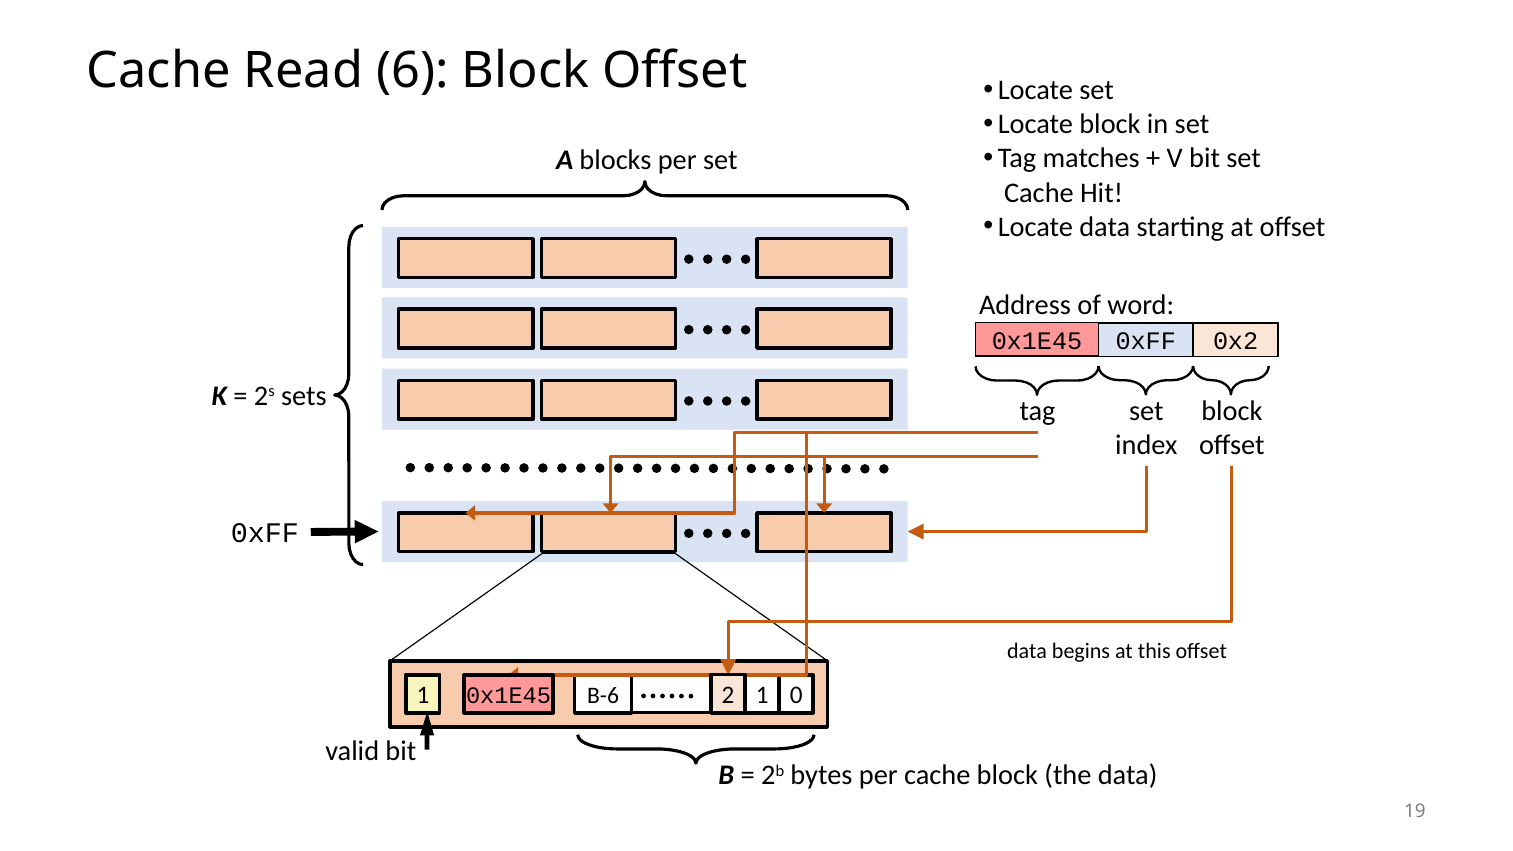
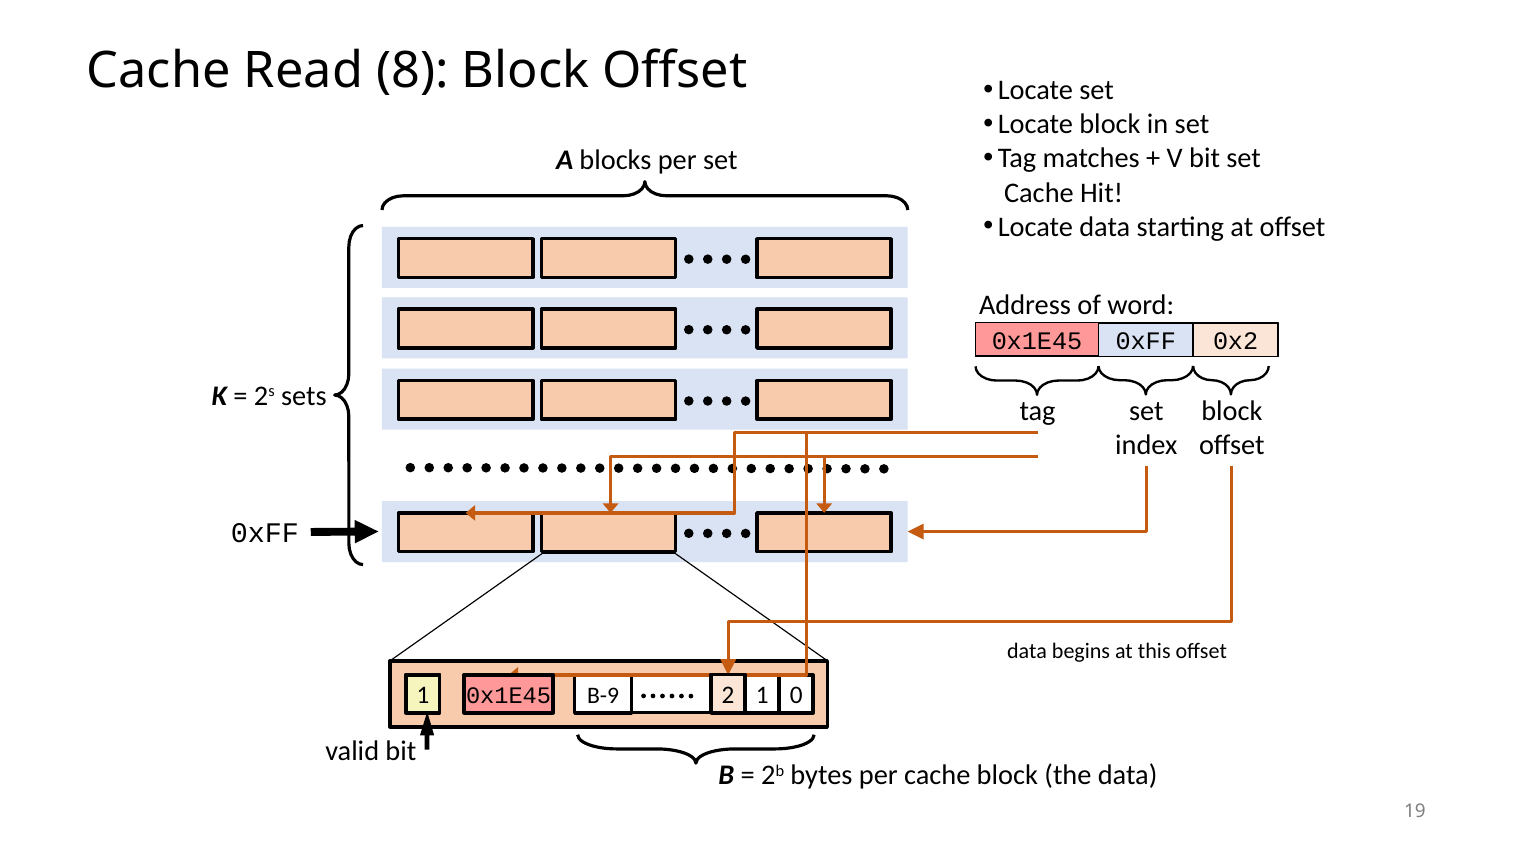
6: 6 -> 8
B-6: B-6 -> B-9
